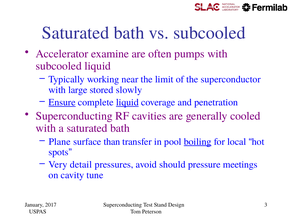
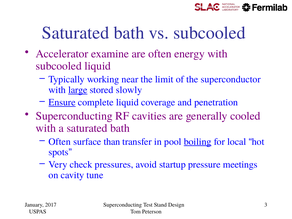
pumps: pumps -> energy
large underline: none -> present
liquid at (127, 102) underline: present -> none
Plane at (60, 142): Plane -> Often
detail: detail -> check
should: should -> startup
